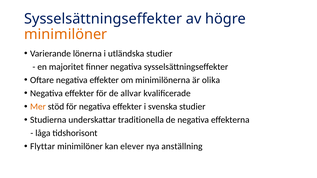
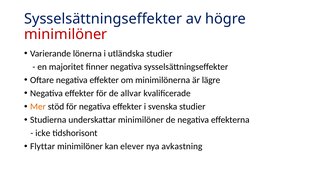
minimilöner at (66, 34) colour: orange -> red
olika: olika -> lägre
underskattar traditionella: traditionella -> minimilöner
låga: låga -> icke
anställning: anställning -> avkastning
